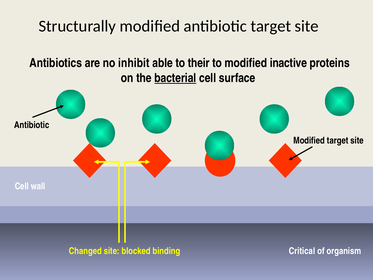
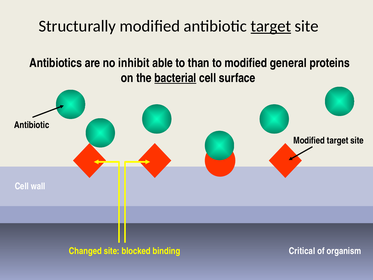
target at (271, 26) underline: none -> present
their: their -> than
inactive: inactive -> general
